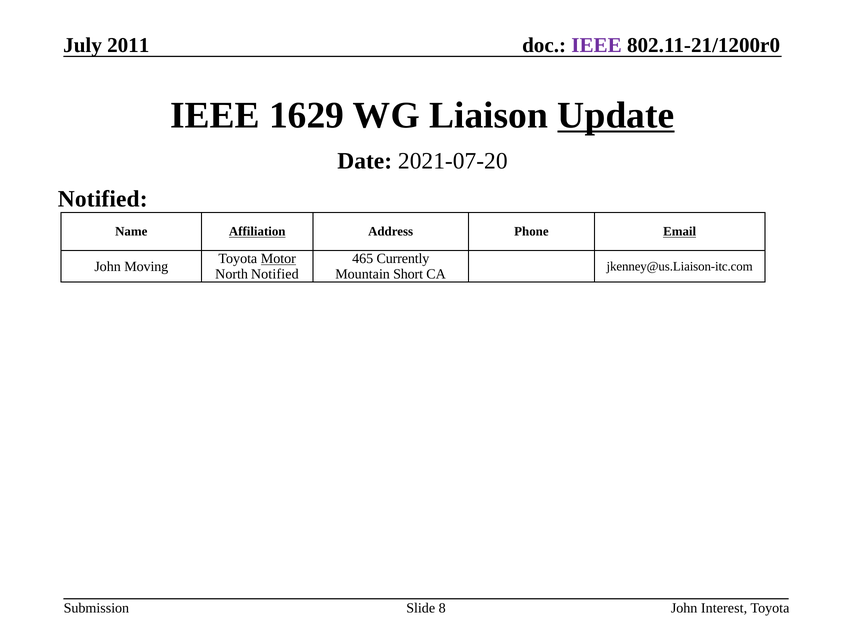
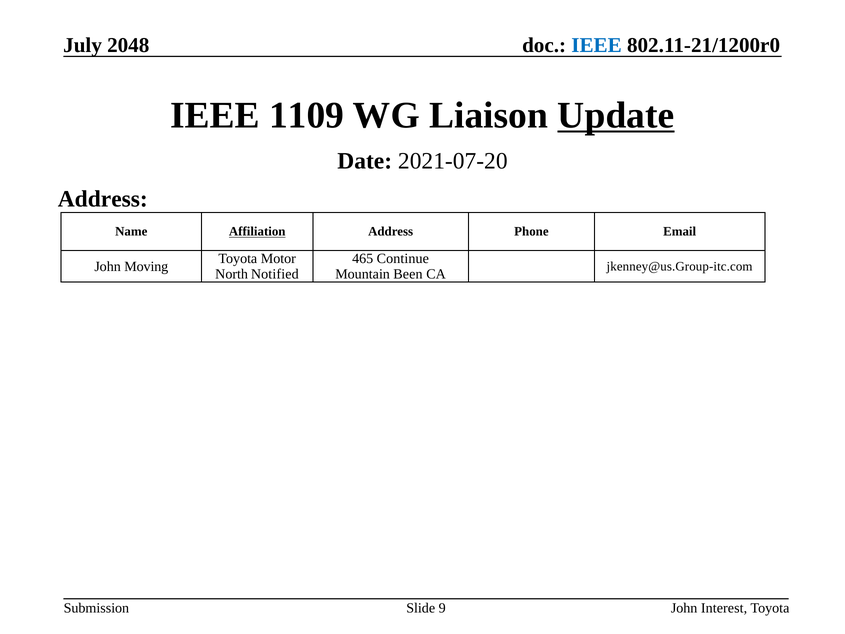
2011: 2011 -> 2048
IEEE at (597, 45) colour: purple -> blue
1629: 1629 -> 1109
Notified at (103, 199): Notified -> Address
Email underline: present -> none
Motor underline: present -> none
Currently: Currently -> Continue
jkenney@us.Liaison-itc.com: jkenney@us.Liaison-itc.com -> jkenney@us.Group-itc.com
Short: Short -> Been
8: 8 -> 9
